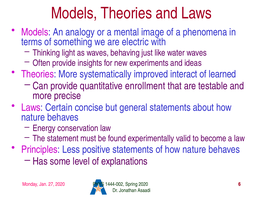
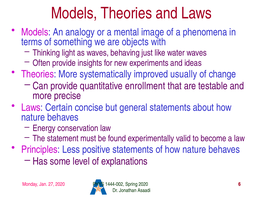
electric: electric -> objects
interact: interact -> usually
learned: learned -> change
